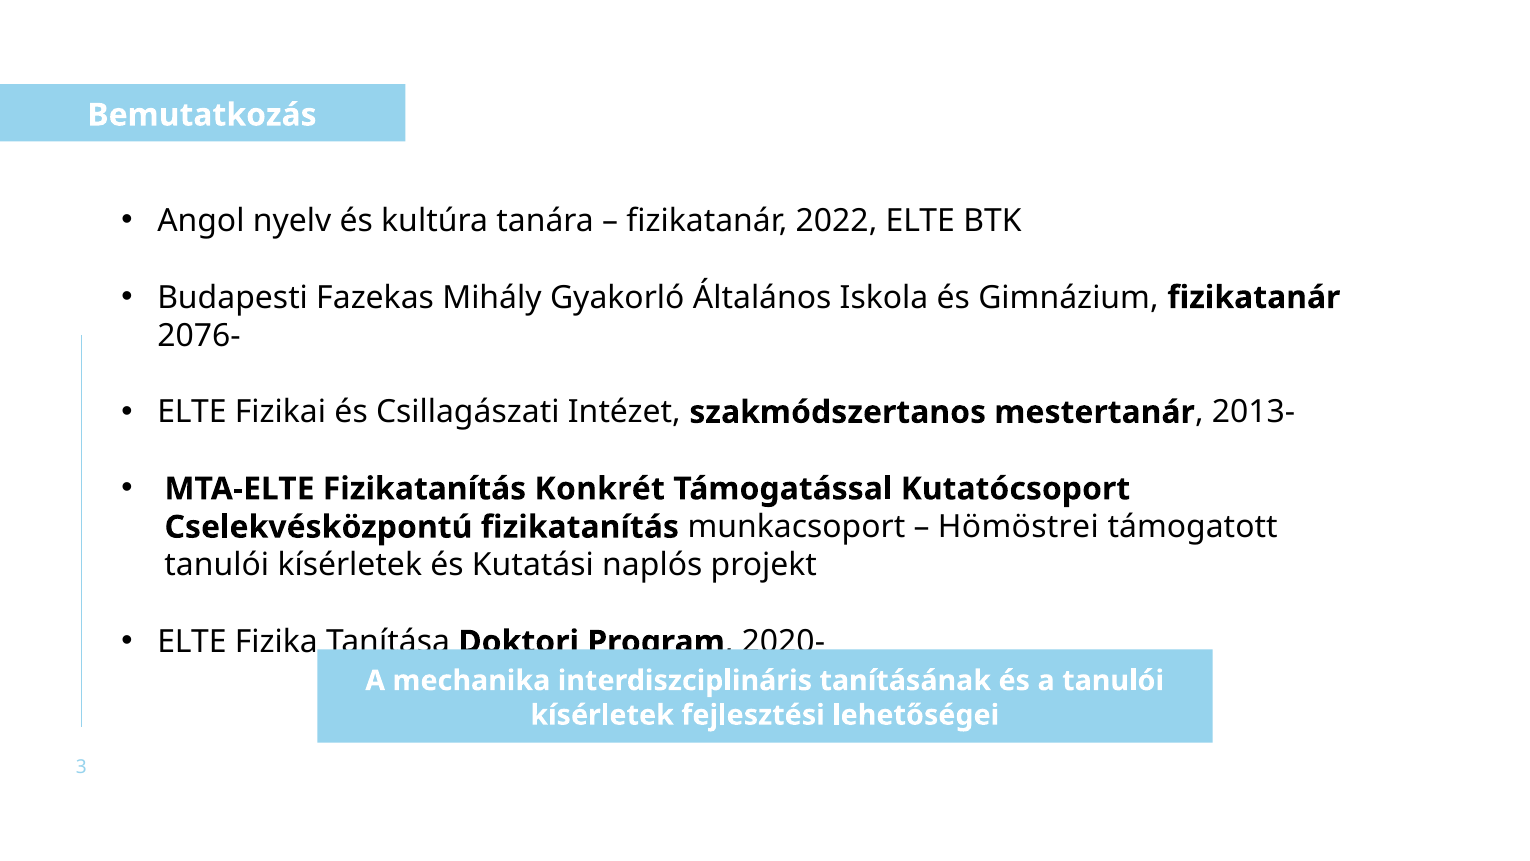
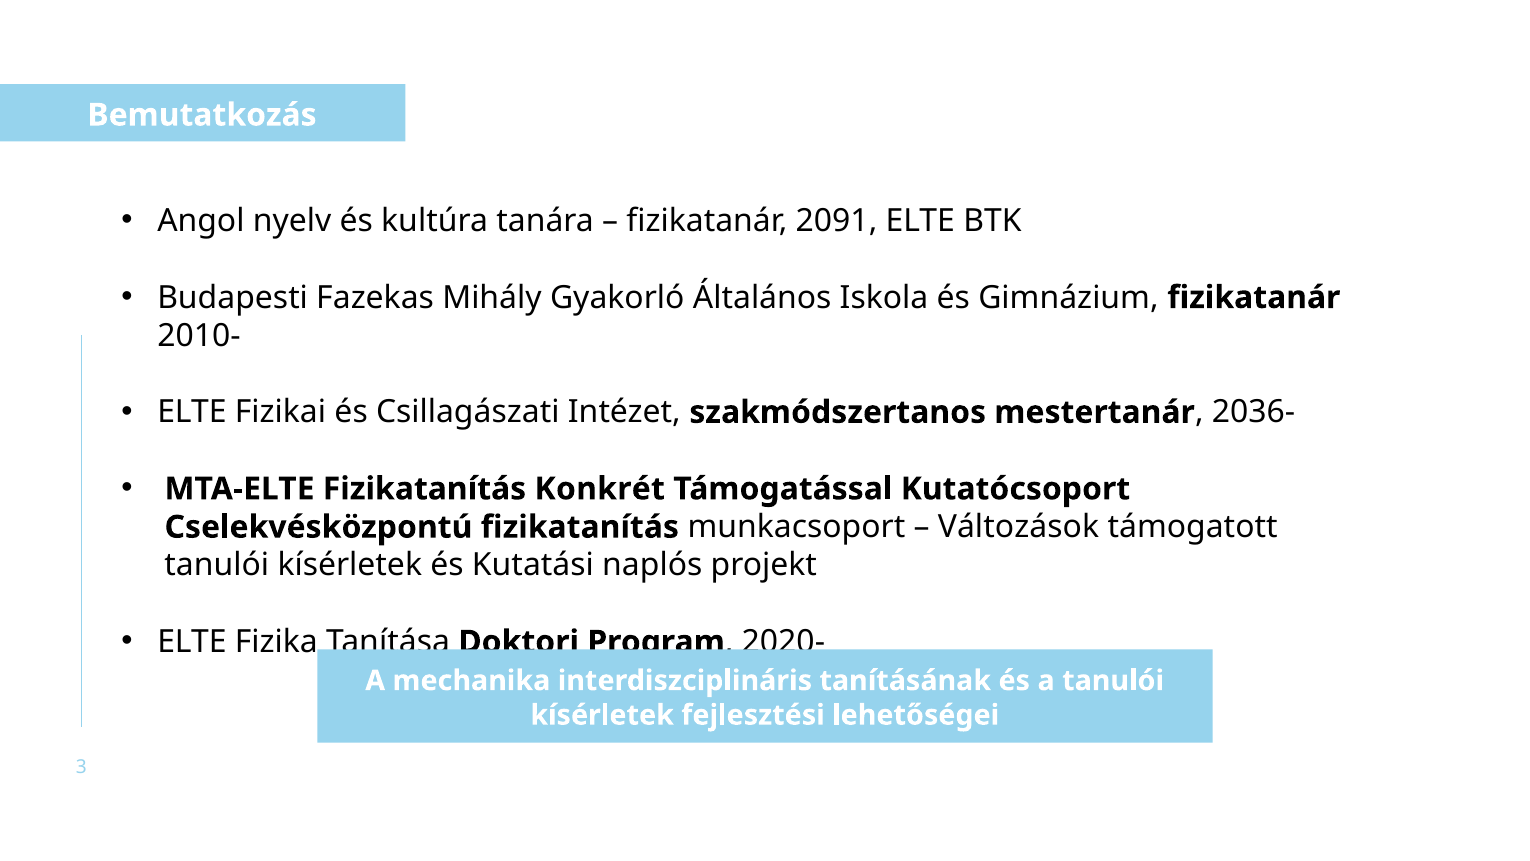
2022: 2022 -> 2091
2076-: 2076- -> 2010-
2013-: 2013- -> 2036-
Hömöstrei: Hömöstrei -> Változások
